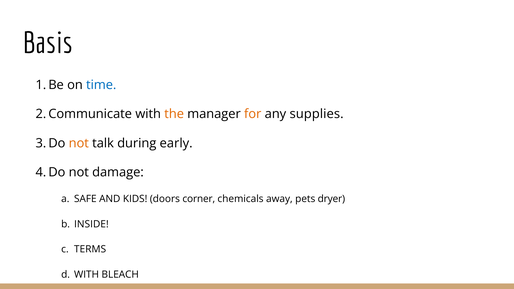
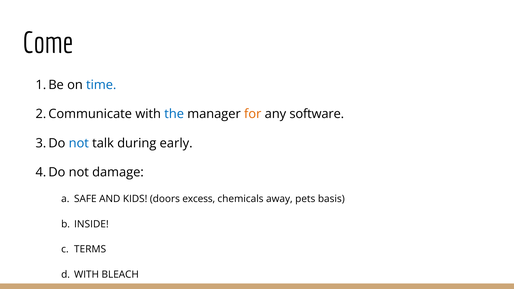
Basis: Basis -> Come
the colour: orange -> blue
supplies: supplies -> software
not at (79, 143) colour: orange -> blue
corner: corner -> excess
dryer: dryer -> basis
